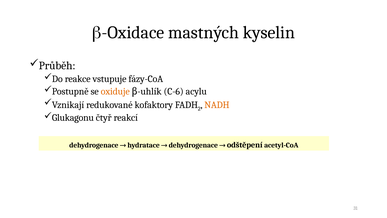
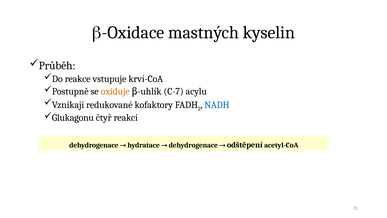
fázy-CoA: fázy-CoA -> krví-CoA
C-6: C-6 -> C-7
NADH colour: orange -> blue
